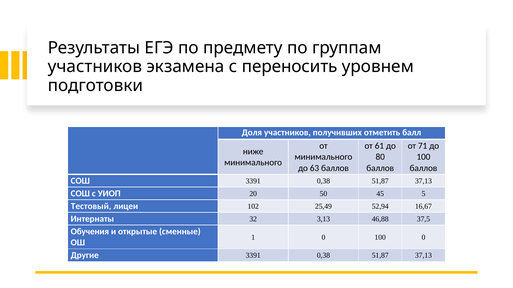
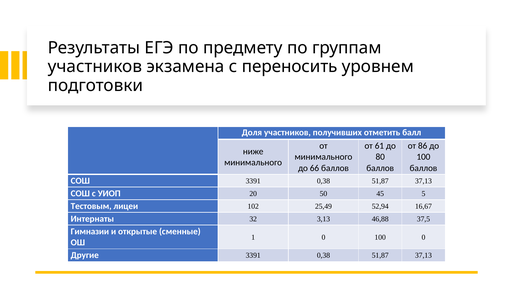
71: 71 -> 86
63: 63 -> 66
Тестовый: Тестовый -> Тестовым
Обучения: Обучения -> Гимназии
